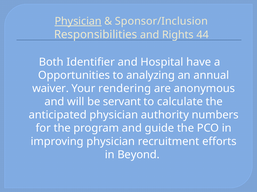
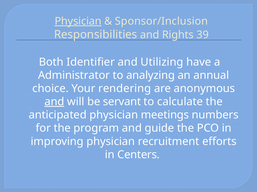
44: 44 -> 39
Hospital: Hospital -> Utilizing
Opportunities: Opportunities -> Administrator
waiver: waiver -> choice
and at (54, 102) underline: none -> present
authority: authority -> meetings
Beyond: Beyond -> Centers
